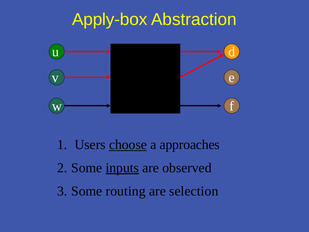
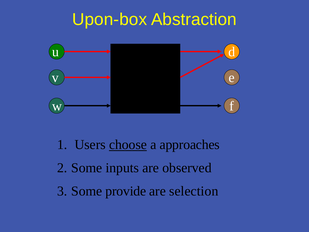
Apply-box: Apply-box -> Upon-box
inputs underline: present -> none
routing: routing -> provide
